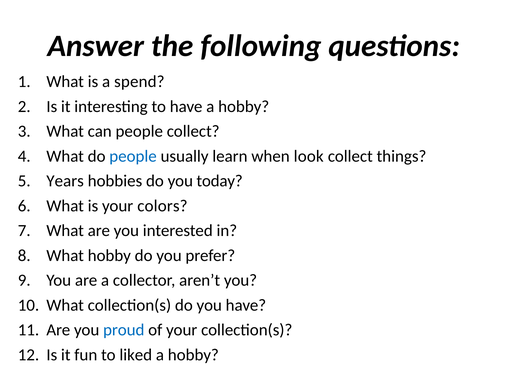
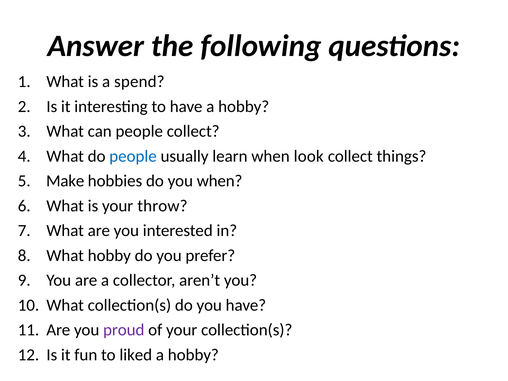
Years: Years -> Make
you today: today -> when
colors: colors -> throw
proud colour: blue -> purple
